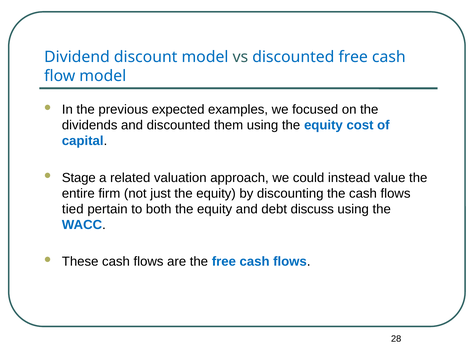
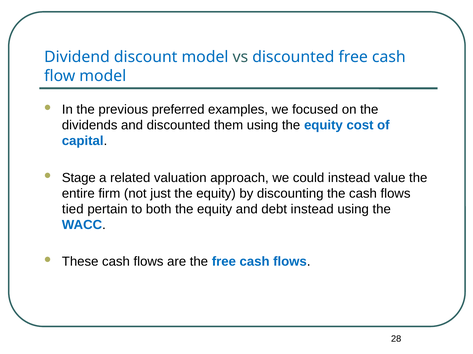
expected: expected -> preferred
debt discuss: discuss -> instead
